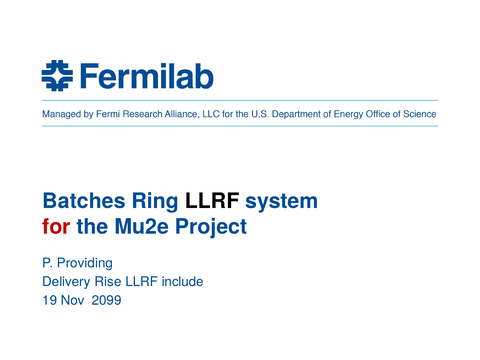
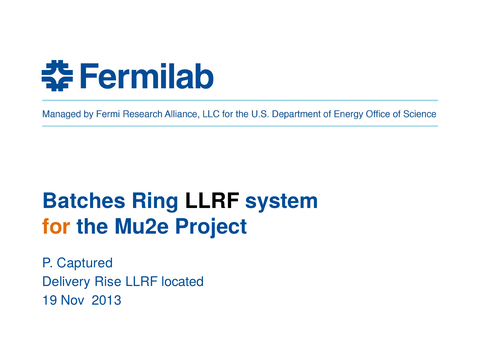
for colour: red -> orange
Providing: Providing -> Captured
include: include -> located
2099: 2099 -> 2013
